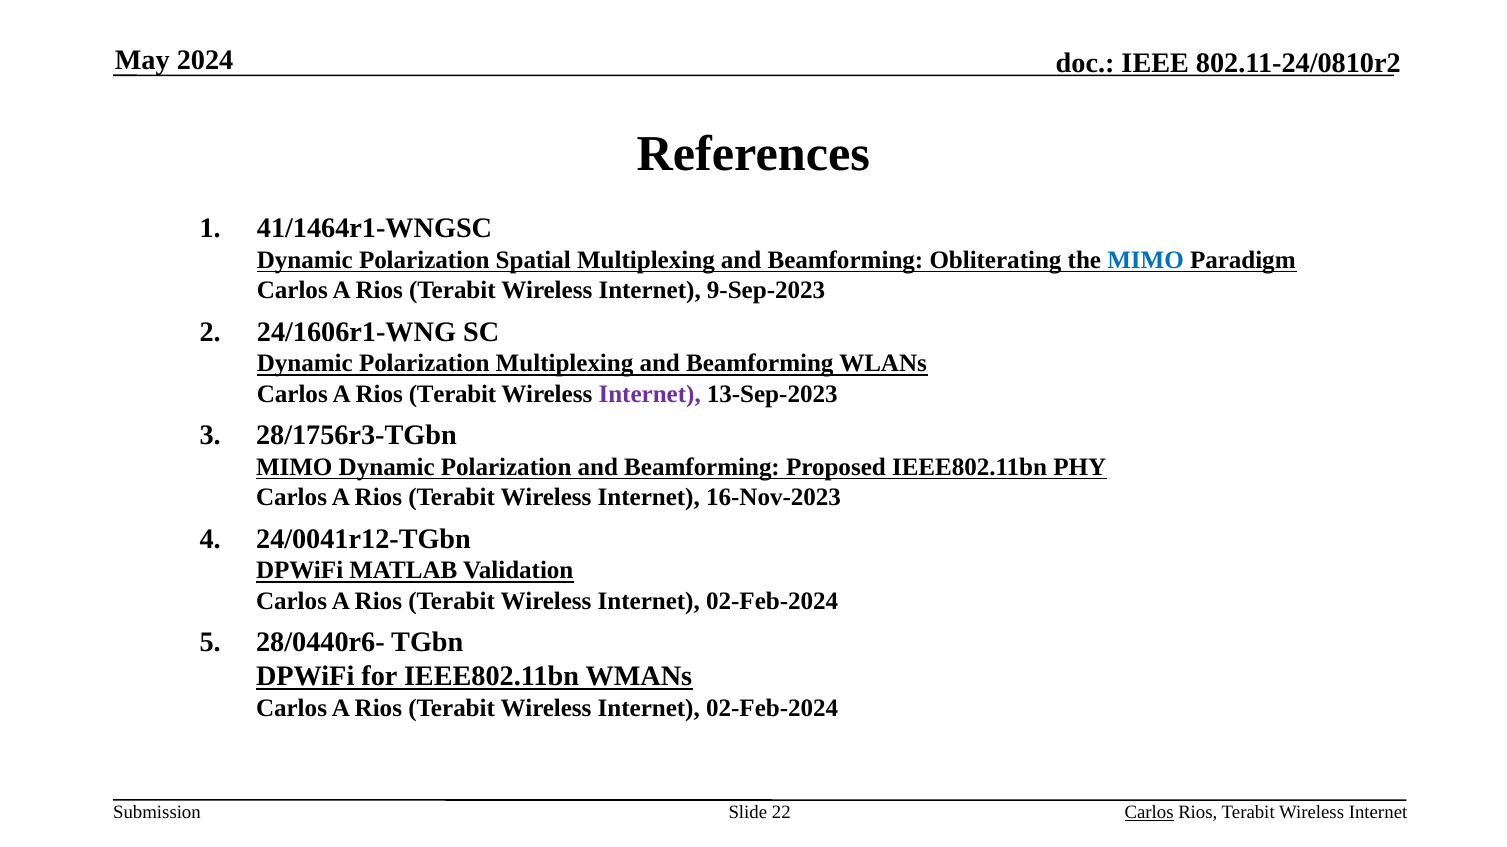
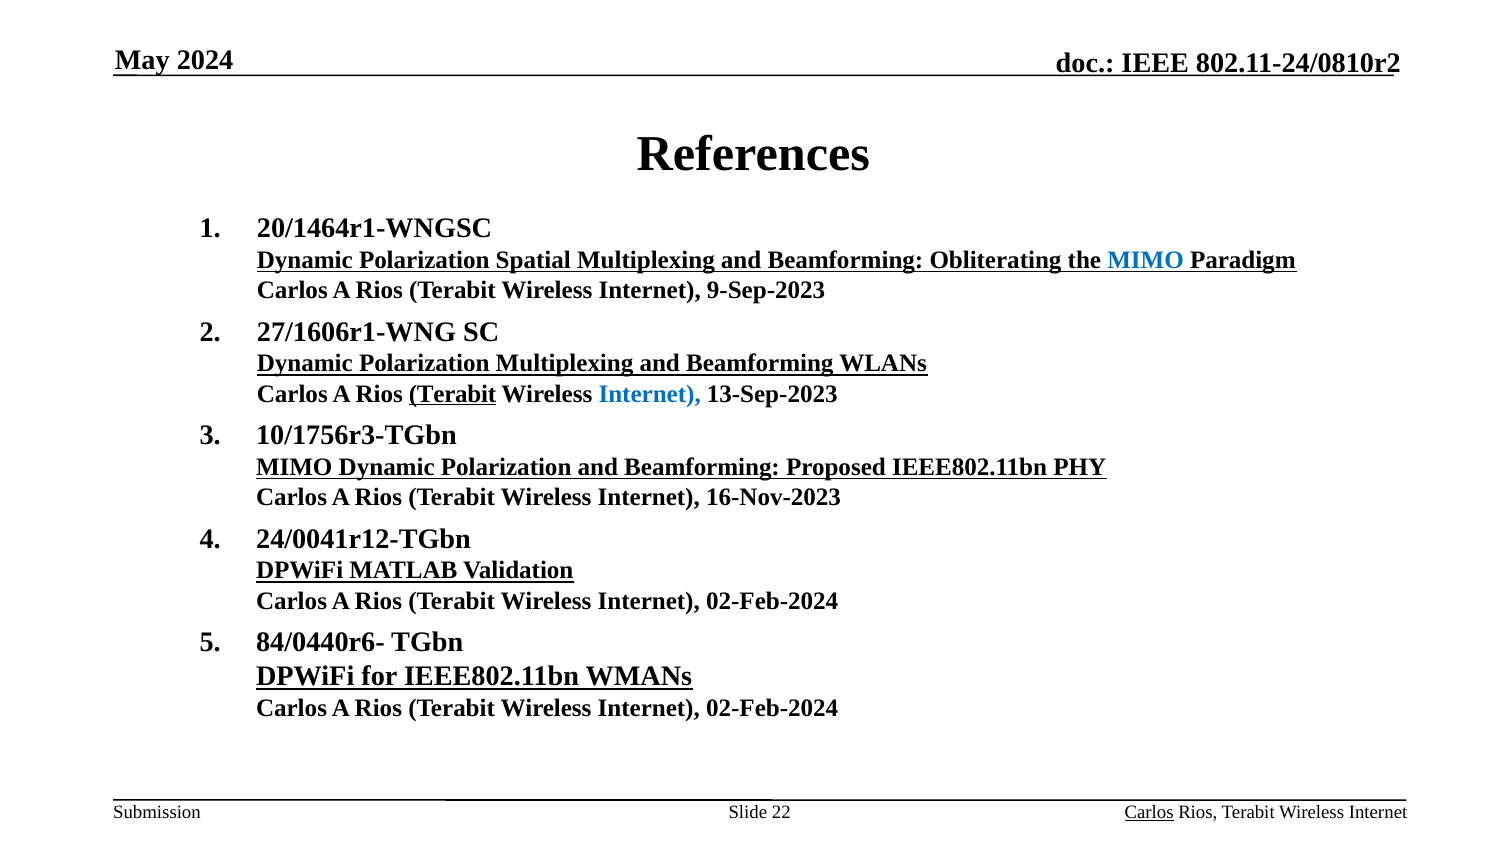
41/1464r1-WNGSC: 41/1464r1-WNGSC -> 20/1464r1-WNGSC
24/1606r1-WNG: 24/1606r1-WNG -> 27/1606r1-WNG
Terabit at (453, 394) underline: none -> present
Internet at (650, 394) colour: purple -> blue
28/1756r3-TGbn: 28/1756r3-TGbn -> 10/1756r3-TGbn
28/0440r6-: 28/0440r6- -> 84/0440r6-
